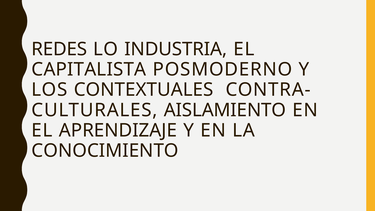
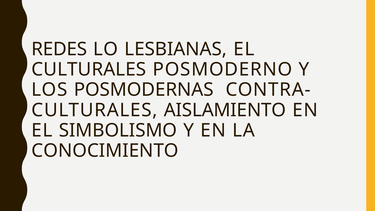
INDUSTRIA: INDUSTRIA -> LESBIANAS
CAPITALISTA at (89, 70): CAPITALISTA -> CULTURALES
CONTEXTUALES: CONTEXTUALES -> POSMODERNAS
APRENDIZAJE: APRENDIZAJE -> SIMBOLISMO
